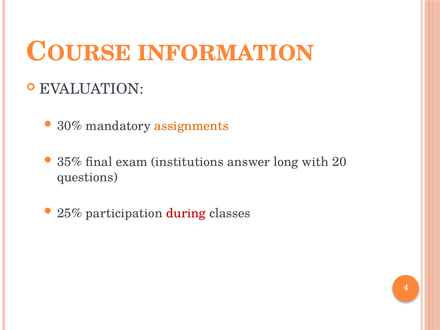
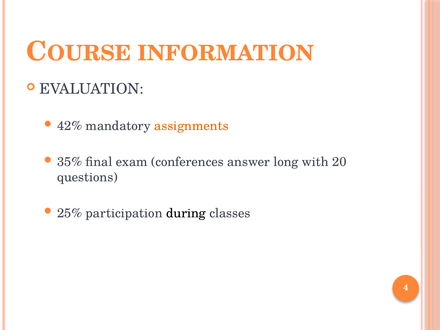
30%: 30% -> 42%
institutions: institutions -> conferences
during colour: red -> black
